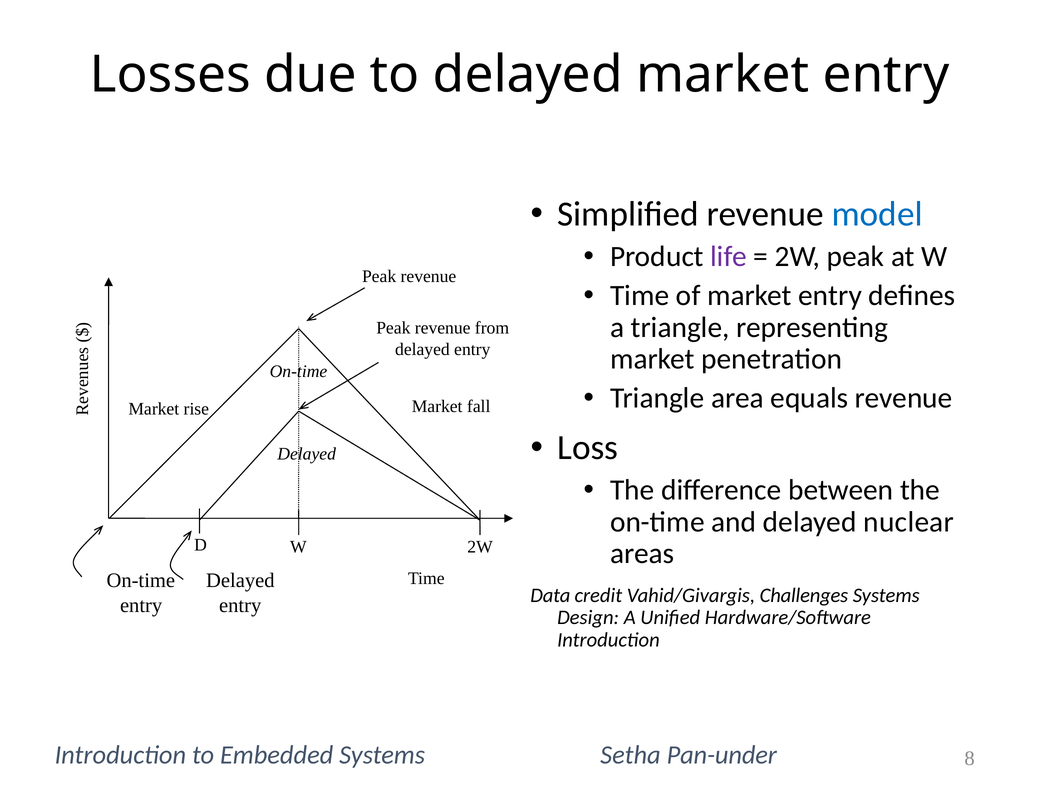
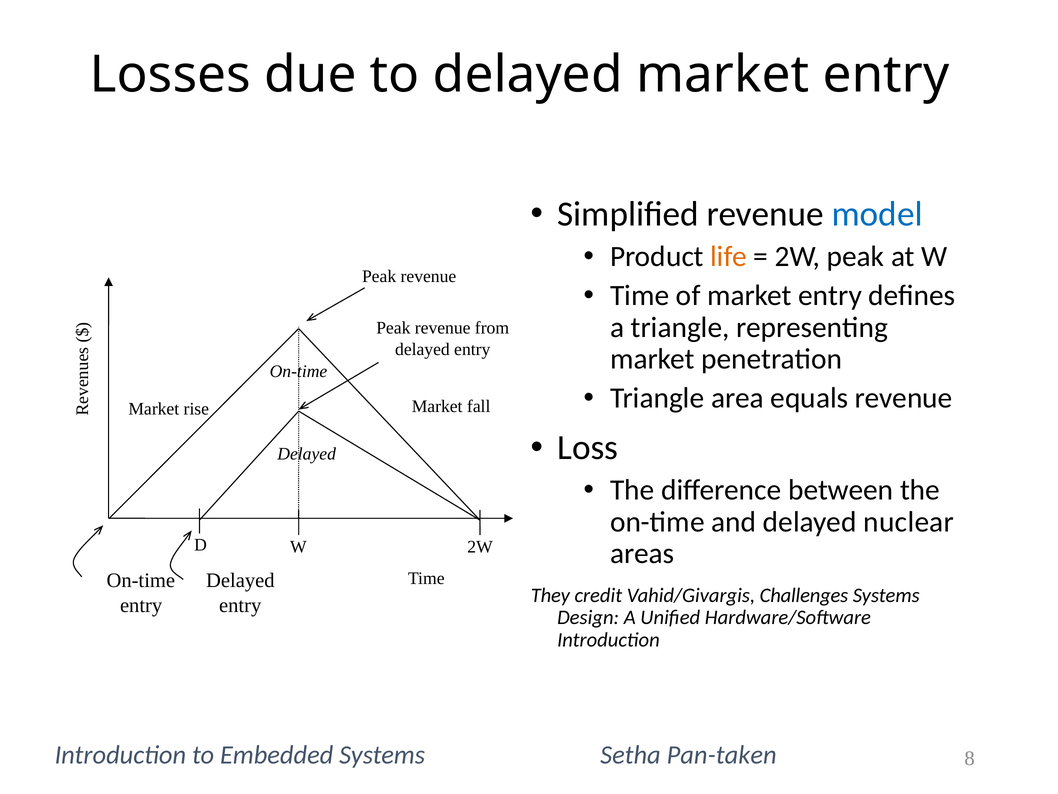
life colour: purple -> orange
Data: Data -> They
Pan-under: Pan-under -> Pan-taken
